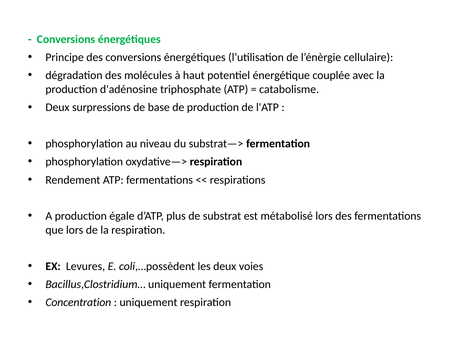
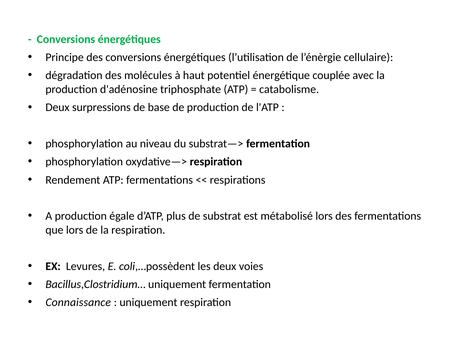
Concentration: Concentration -> Connaissance
